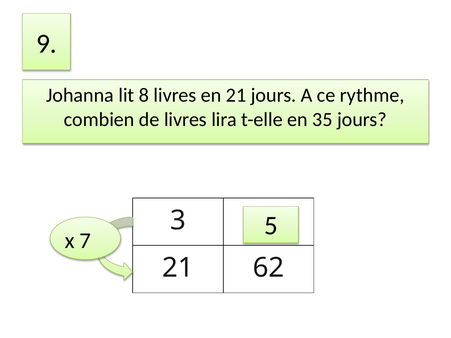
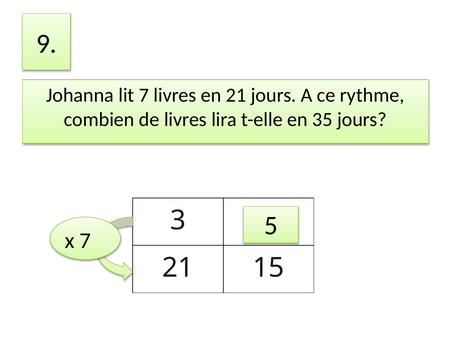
lit 8: 8 -> 7
62: 62 -> 15
